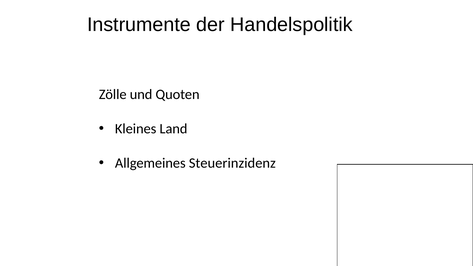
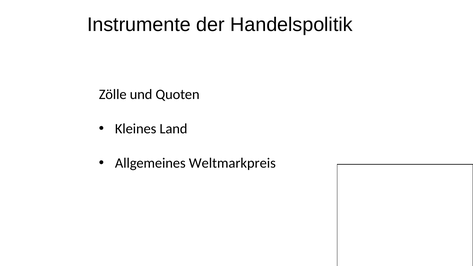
Steuerinzidenz: Steuerinzidenz -> Weltmarkpreis
